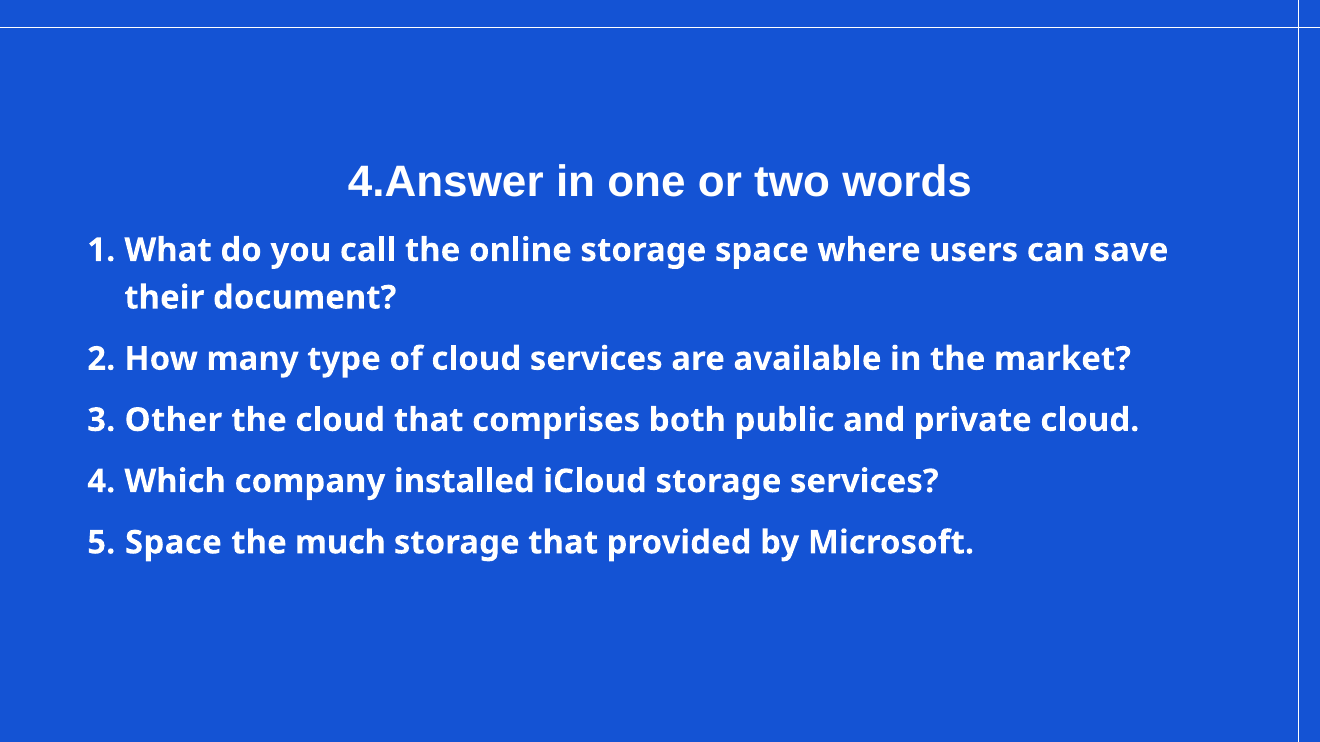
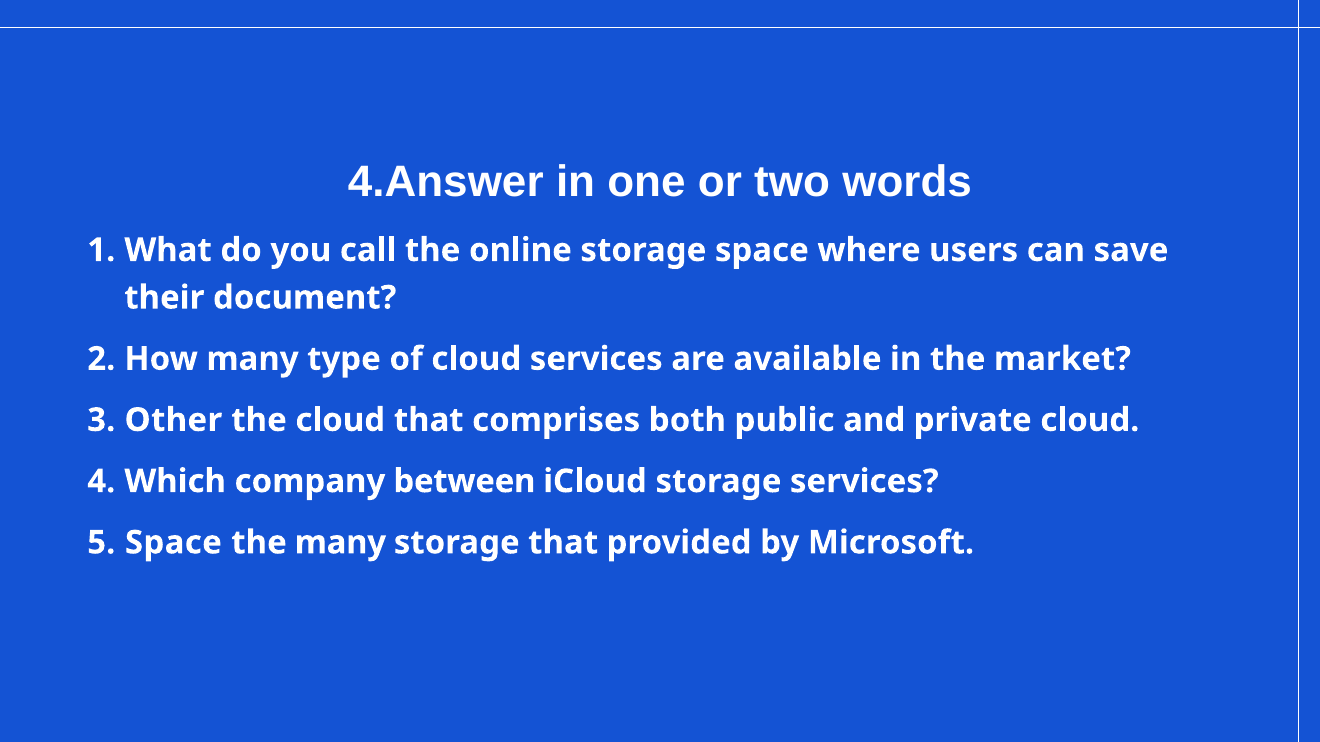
installed: installed -> between
the much: much -> many
